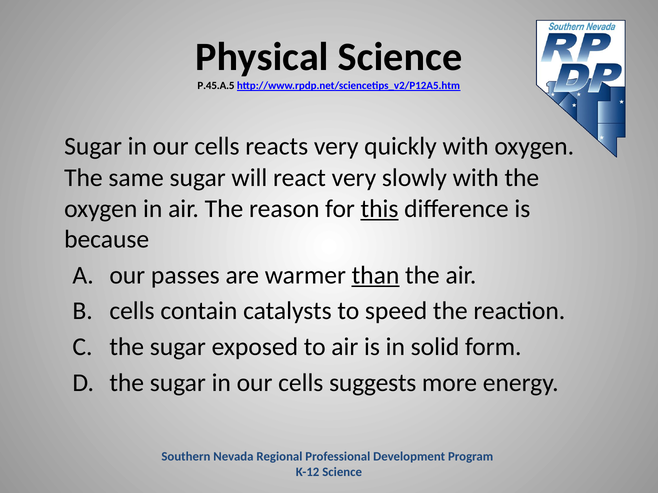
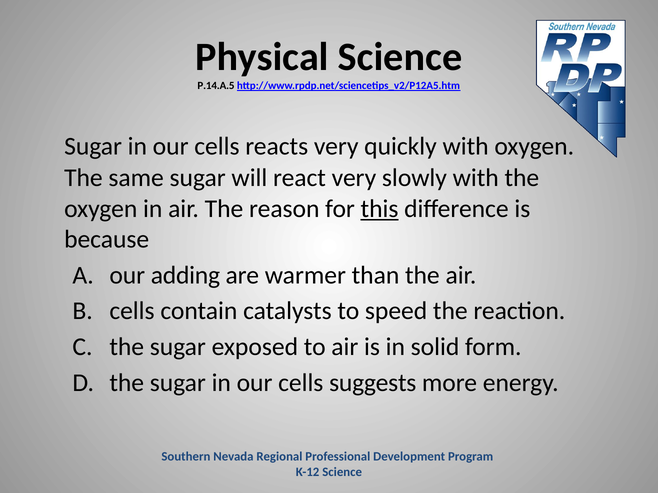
P.45.A.5: P.45.A.5 -> P.14.A.5
passes: passes -> adding
than underline: present -> none
